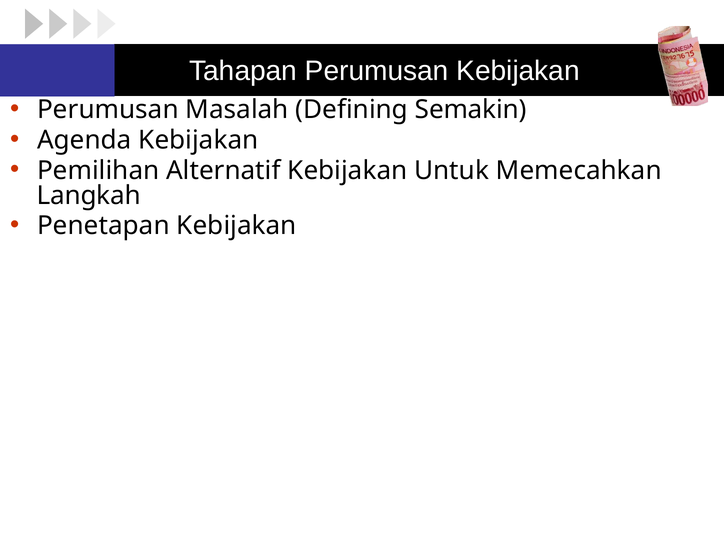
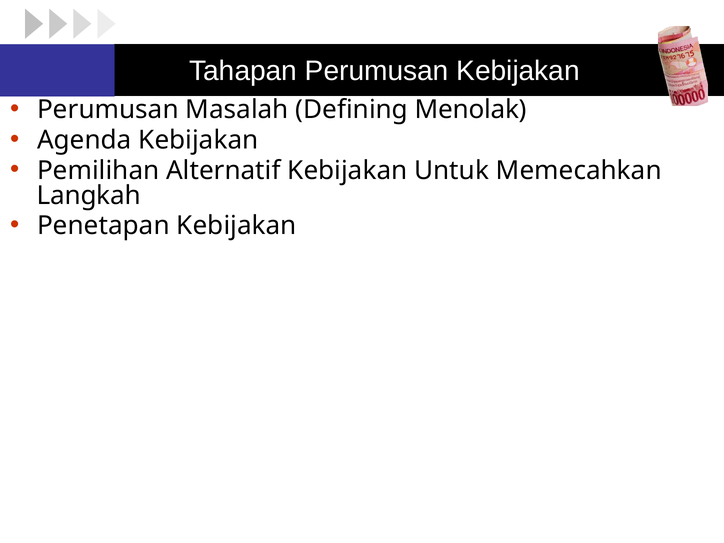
Semakin: Semakin -> Menolak
